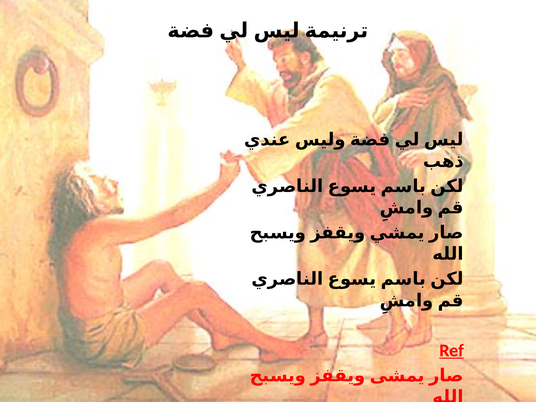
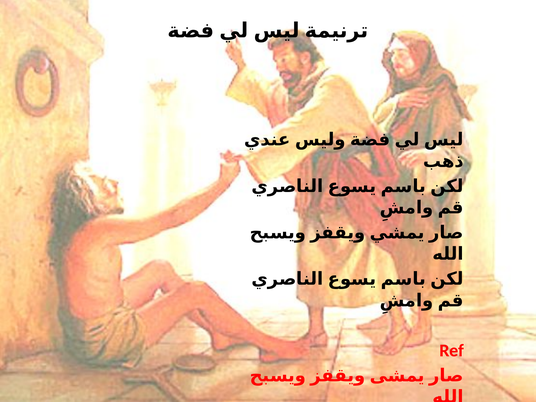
Ref underline: present -> none
